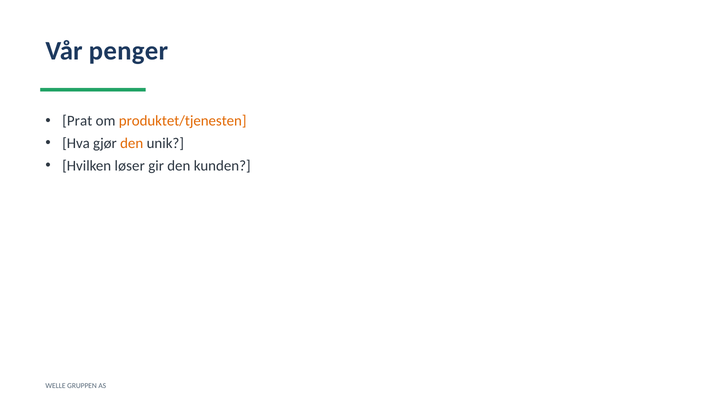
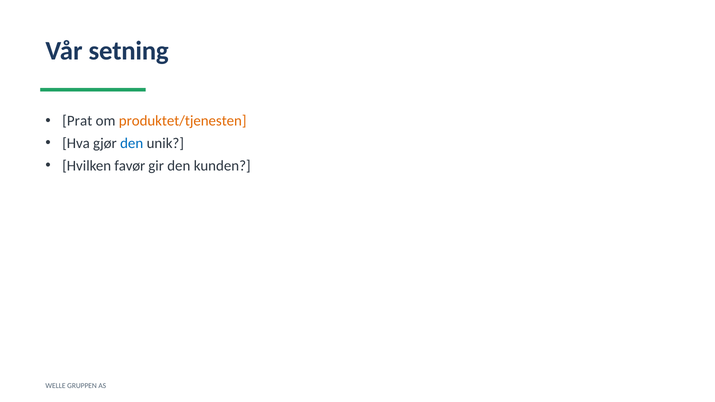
penger: penger -> setning
den at (132, 143) colour: orange -> blue
løser: løser -> favør
